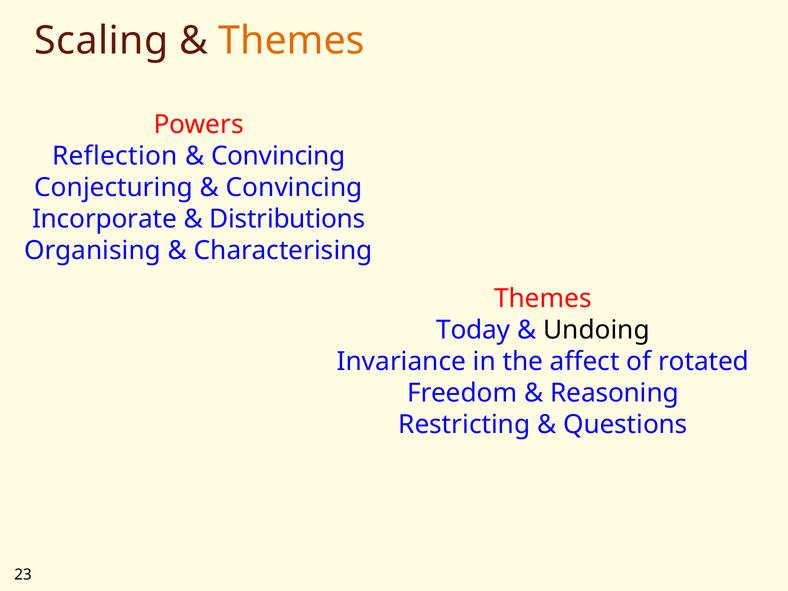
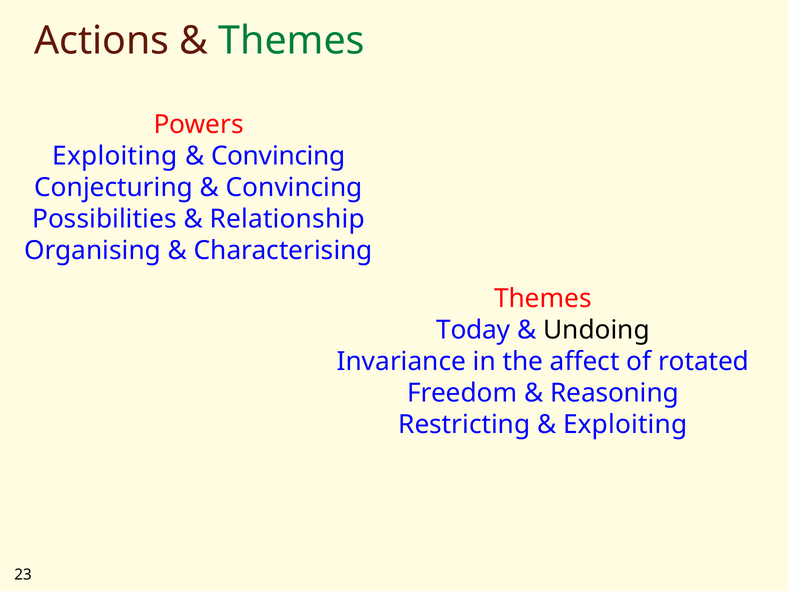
Scaling: Scaling -> Actions
Themes at (292, 41) colour: orange -> green
Reflection at (115, 156): Reflection -> Exploiting
Incorporate: Incorporate -> Possibilities
Distributions: Distributions -> Relationship
Questions at (625, 424): Questions -> Exploiting
